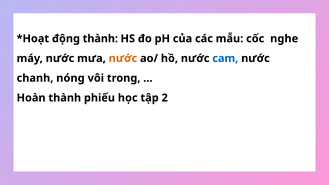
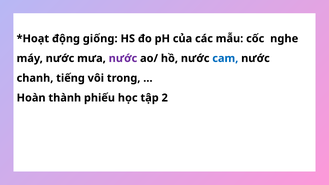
động thành: thành -> giống
nước at (123, 58) colour: orange -> purple
nóng: nóng -> tiếng
